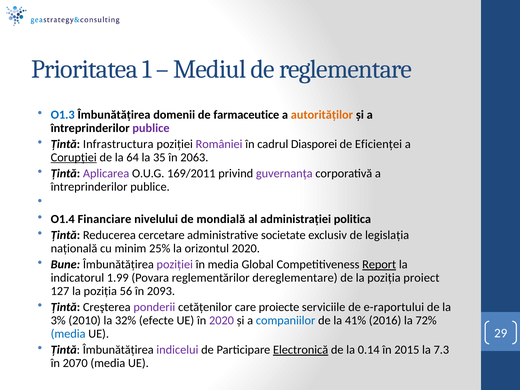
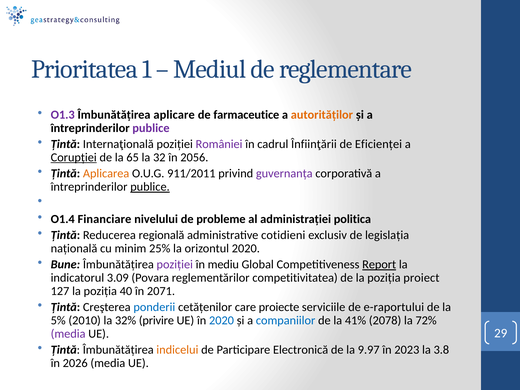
O1.3 colour: blue -> purple
domenii: domenii -> aplicare
Infrastructura: Infrastructura -> Internaţională
Diasporei: Diasporei -> Înfiinţării
64: 64 -> 65
35: 35 -> 32
2063: 2063 -> 2056
Aplicarea colour: purple -> orange
169/2011: 169/2011 -> 911/2011
publice at (150, 187) underline: none -> present
mondială: mondială -> probleme
cercetare: cercetare -> regională
societate: societate -> cotidieni
în media: media -> mediu
1.99: 1.99 -> 3.09
dereglementare: dereglementare -> competitivitatea
56: 56 -> 40
2093: 2093 -> 2071
ponderii colour: purple -> blue
3%: 3% -> 5%
efecte: efecte -> privire
2020 at (222, 320) colour: purple -> blue
2016: 2016 -> 2078
media at (68, 334) colour: blue -> purple
indicelui colour: purple -> orange
Electronică underline: present -> none
0.14: 0.14 -> 9.97
2015: 2015 -> 2023
7.3: 7.3 -> 3.8
2070: 2070 -> 2026
